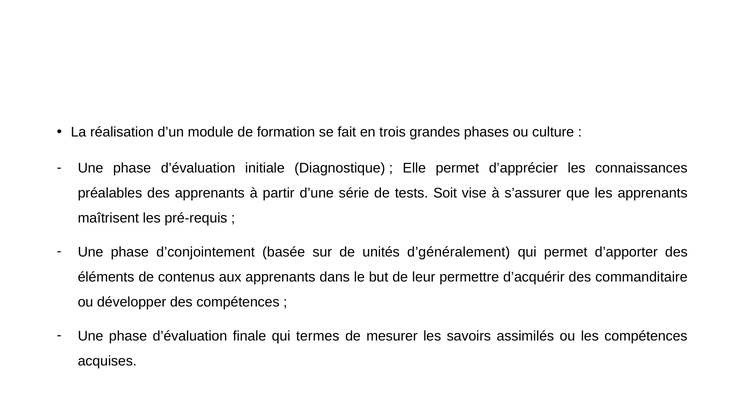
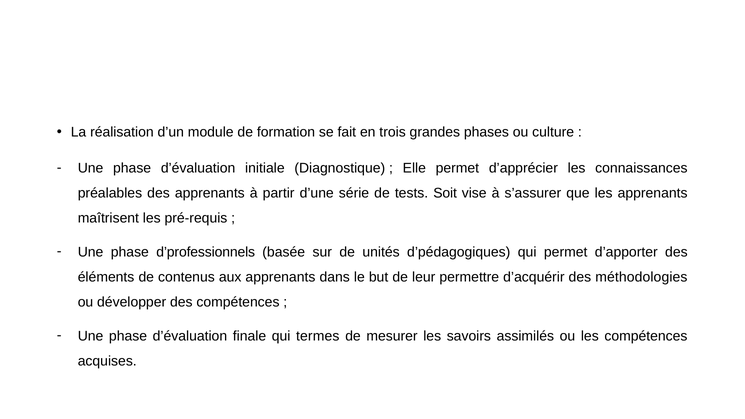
d’conjointement: d’conjointement -> d’professionnels
d’généralement: d’généralement -> d’pédagogiques
commanditaire: commanditaire -> méthodologies
